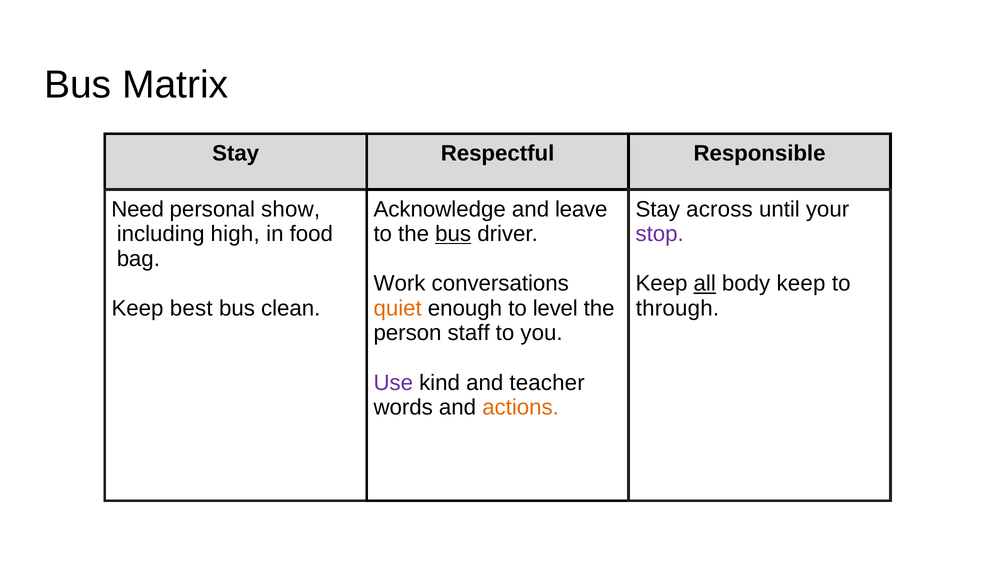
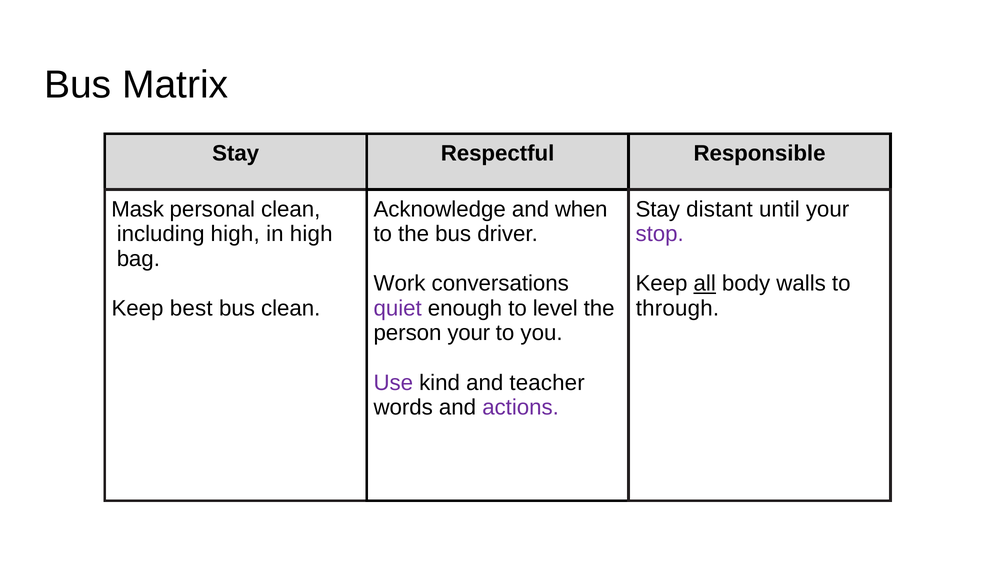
Need: Need -> Mask
personal show: show -> clean
leave: leave -> when
across: across -> distant
in food: food -> high
bus at (453, 234) underline: present -> none
body keep: keep -> walls
quiet colour: orange -> purple
person staff: staff -> your
actions colour: orange -> purple
